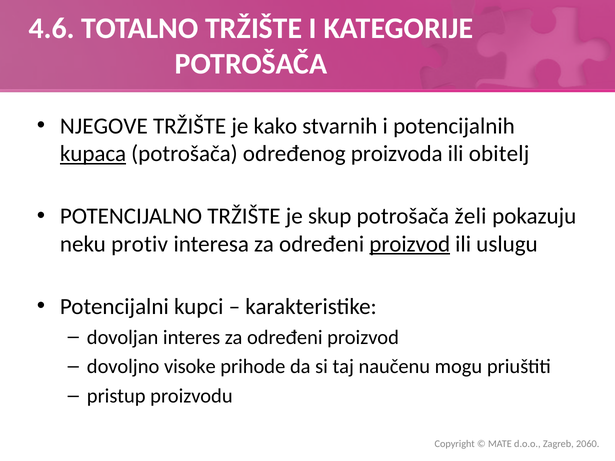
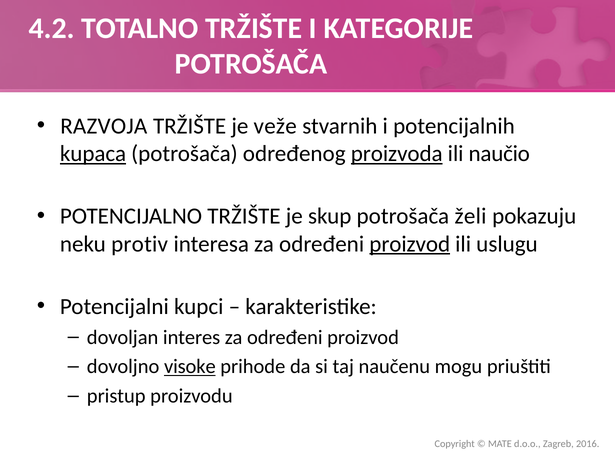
4.6: 4.6 -> 4.2
NJEGOVE: NJEGOVE -> RAZVOJA
kako: kako -> veže
proizvoda underline: none -> present
obitelj: obitelj -> naučio
visoke underline: none -> present
2060: 2060 -> 2016
